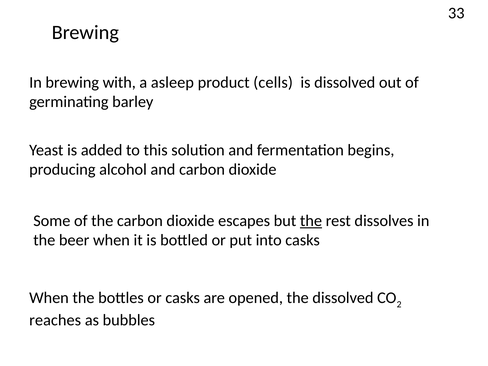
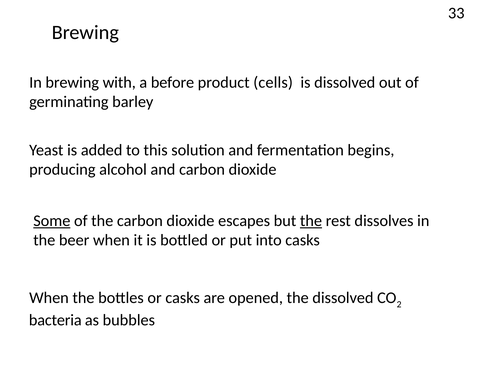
asleep: asleep -> before
Some underline: none -> present
reaches: reaches -> bacteria
